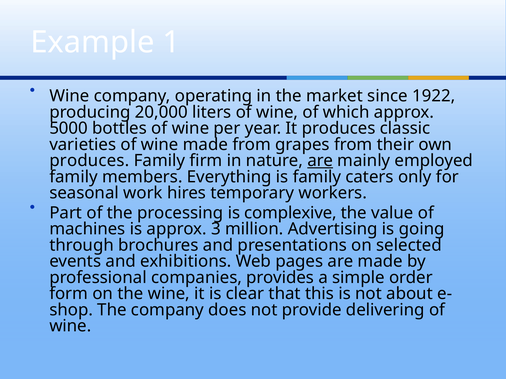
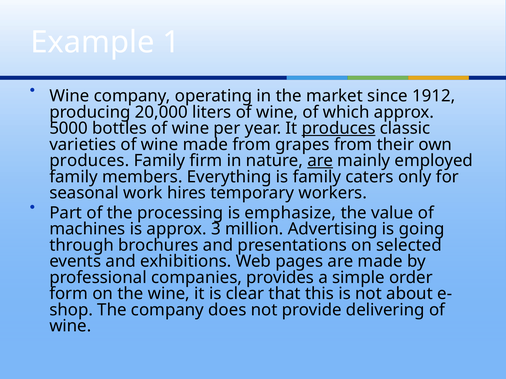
1922: 1922 -> 1912
produces at (339, 129) underline: none -> present
complexive: complexive -> emphasize
